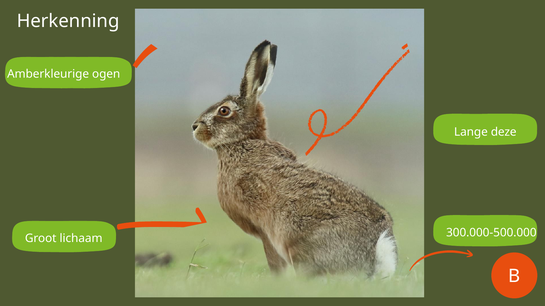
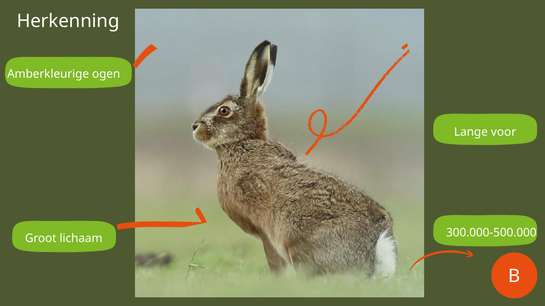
deze: deze -> voor
